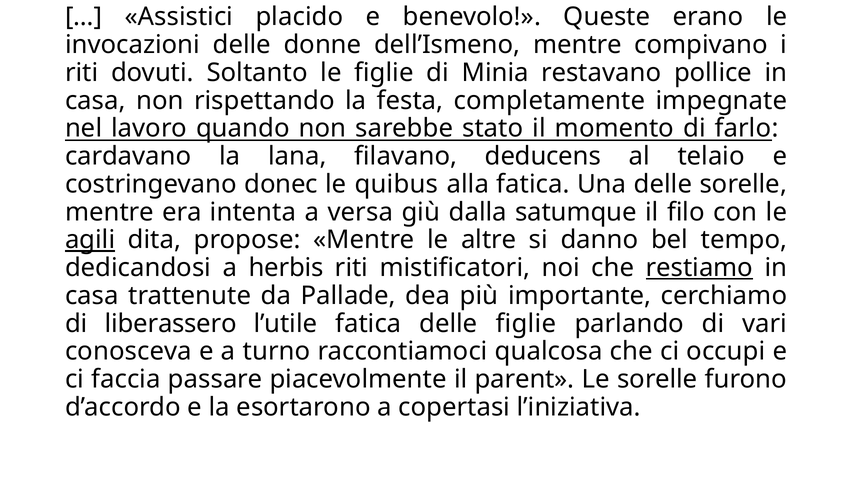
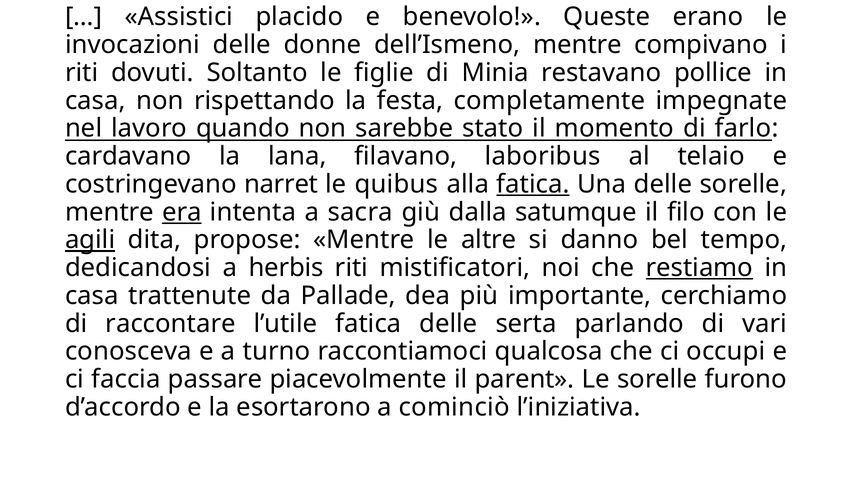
deducens: deducens -> laboribus
donec: donec -> narret
fatica at (533, 184) underline: none -> present
era underline: none -> present
versa: versa -> sacra
liberassero: liberassero -> raccontare
delle figlie: figlie -> serta
copertasi: copertasi -> cominciò
